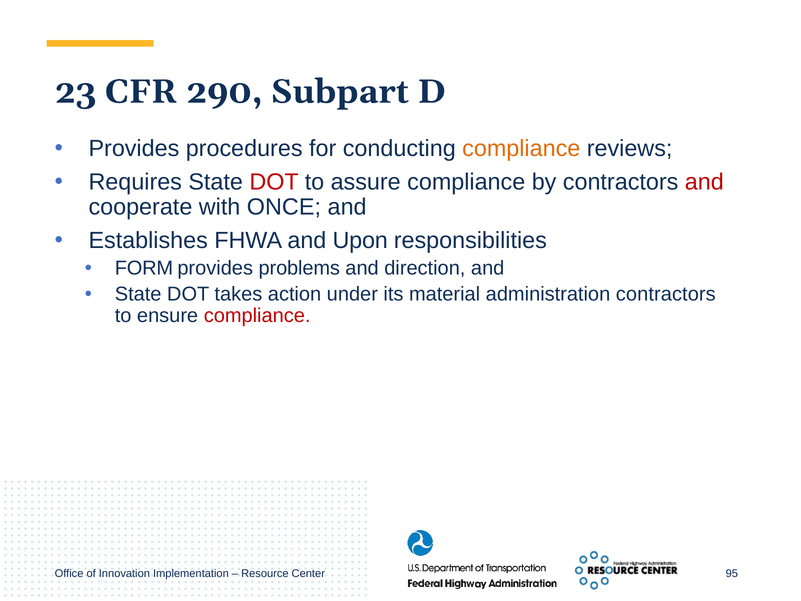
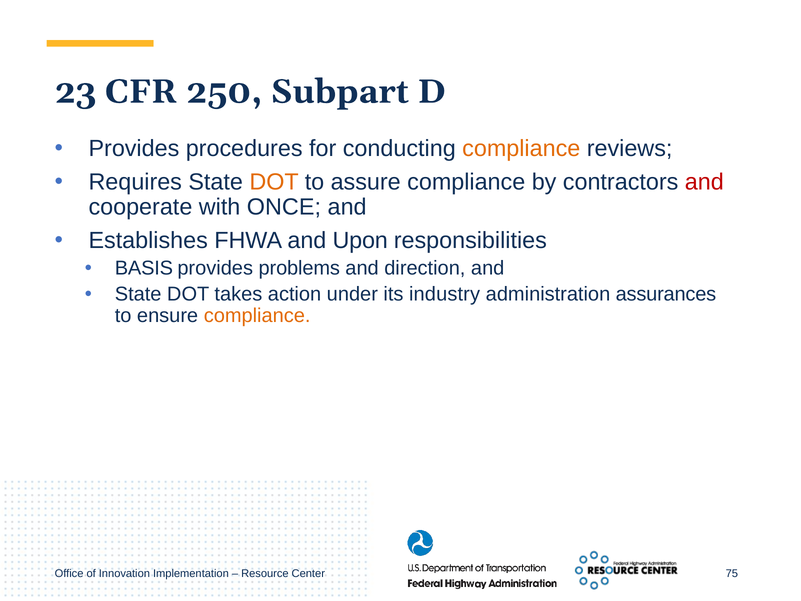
290: 290 -> 250
DOT at (274, 182) colour: red -> orange
FORM: FORM -> BASIS
material: material -> industry
administration contractors: contractors -> assurances
compliance at (257, 316) colour: red -> orange
95: 95 -> 75
